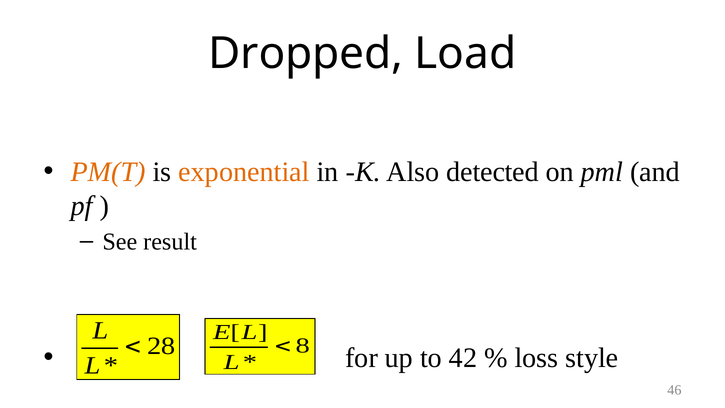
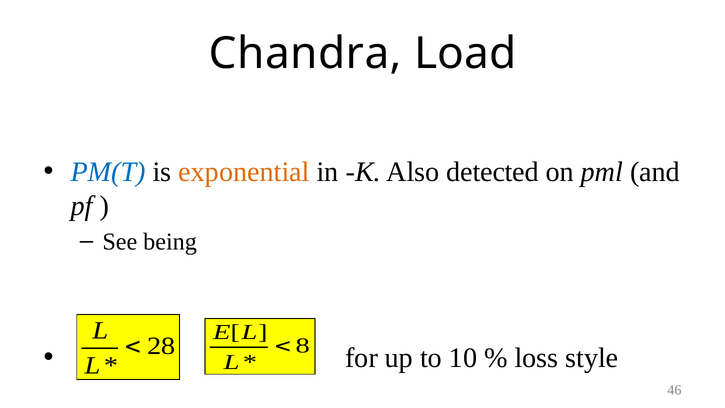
Dropped: Dropped -> Chandra
PM(T colour: orange -> blue
result: result -> being
42: 42 -> 10
